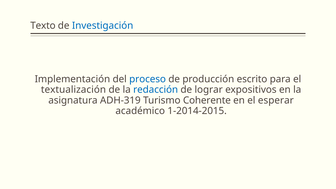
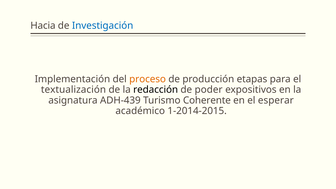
Texto: Texto -> Hacia
proceso colour: blue -> orange
escrito: escrito -> etapas
redacción colour: blue -> black
lograr: lograr -> poder
ADH-319: ADH-319 -> ADH-439
